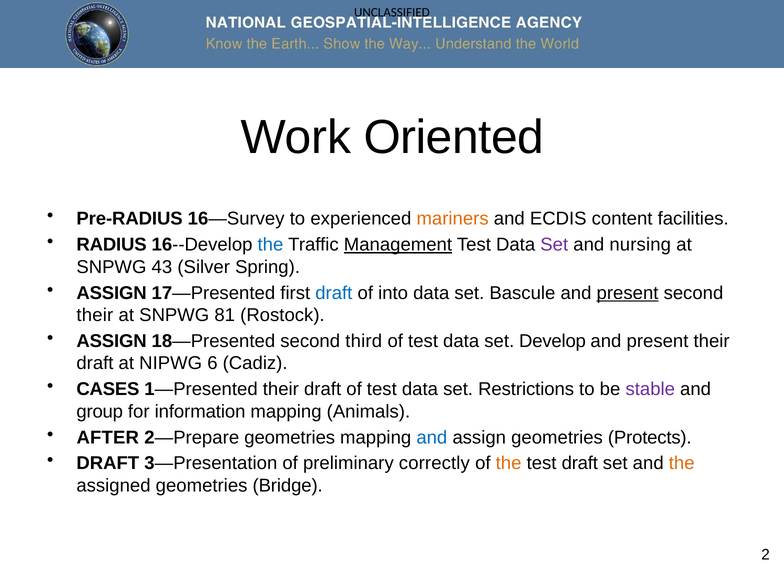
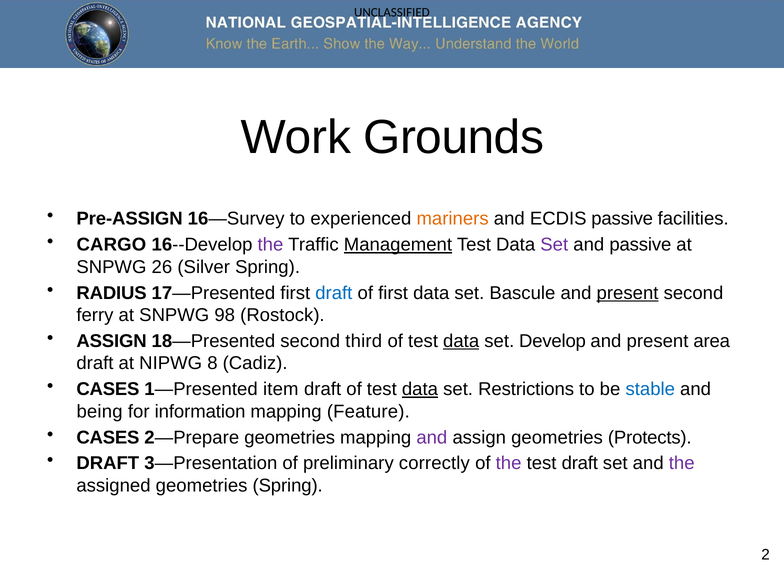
Oriented: Oriented -> Grounds
Pre-RADIUS: Pre-RADIUS -> Pre-ASSIGN
ECDIS content: content -> passive
RADIUS: RADIUS -> CARGO
the at (270, 245) colour: blue -> purple
and nursing: nursing -> passive
43: 43 -> 26
ASSIGN at (112, 293): ASSIGN -> RADIUS
of into: into -> first
their at (95, 315): their -> ferry
81: 81 -> 98
data at (461, 341) underline: none -> present
present their: their -> area
6: 6 -> 8
1—Presented their: their -> item
data at (420, 389) underline: none -> present
stable colour: purple -> blue
group: group -> being
Animals: Animals -> Feature
AFTER at (108, 437): AFTER -> CASES
and at (432, 437) colour: blue -> purple
the at (509, 463) colour: orange -> purple
the at (682, 463) colour: orange -> purple
geometries Bridge: Bridge -> Spring
